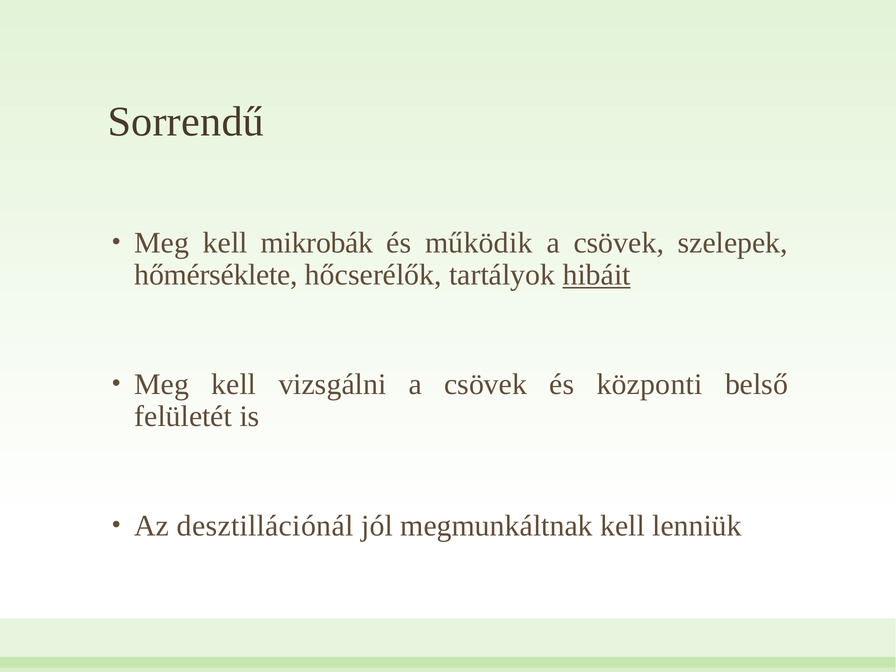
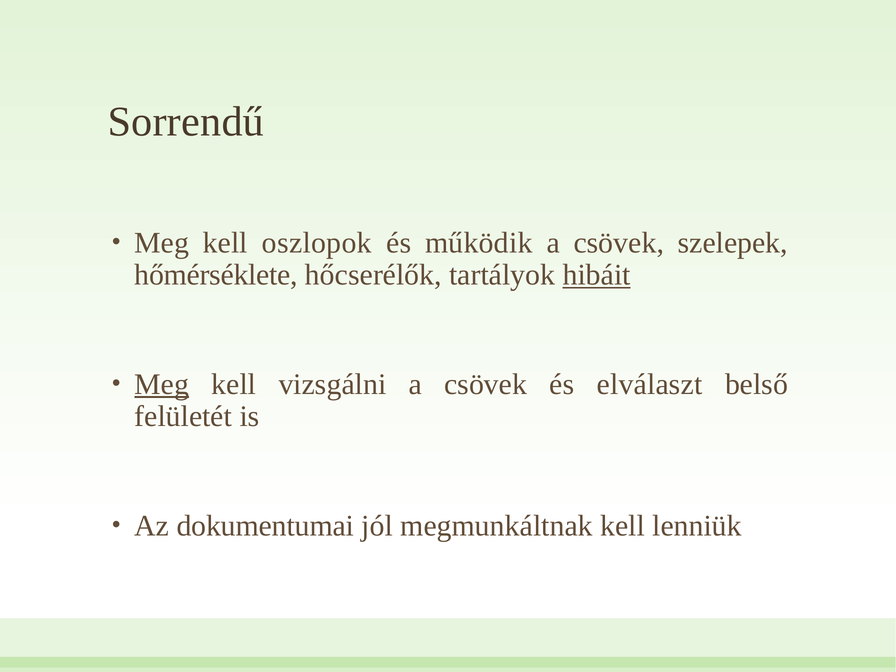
mikrobák: mikrobák -> oszlopok
Meg at (162, 384) underline: none -> present
központi: központi -> elválaszt
desztillációnál: desztillációnál -> dokumentumai
